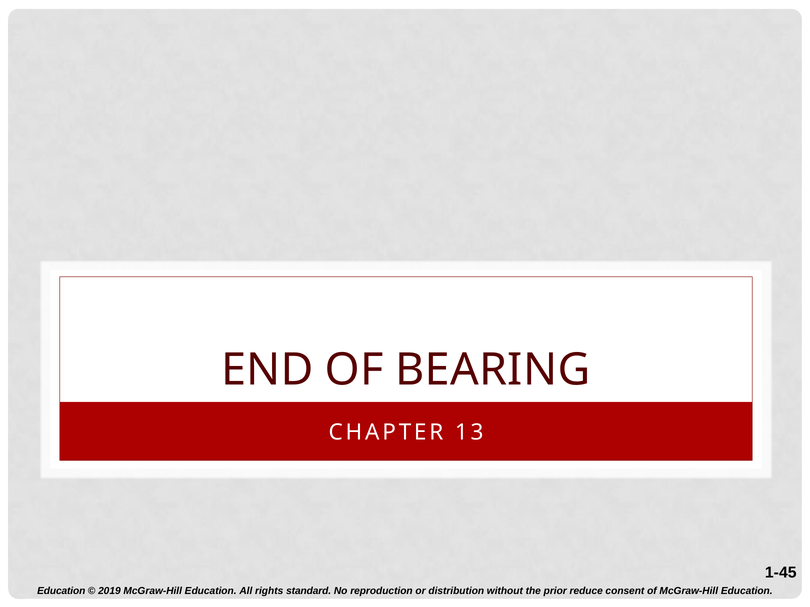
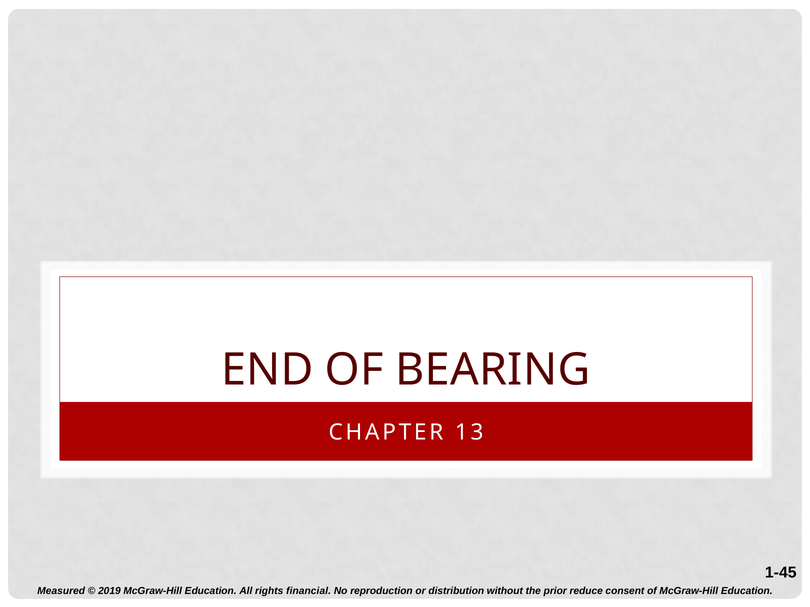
Education at (61, 591): Education -> Measured
standard: standard -> financial
